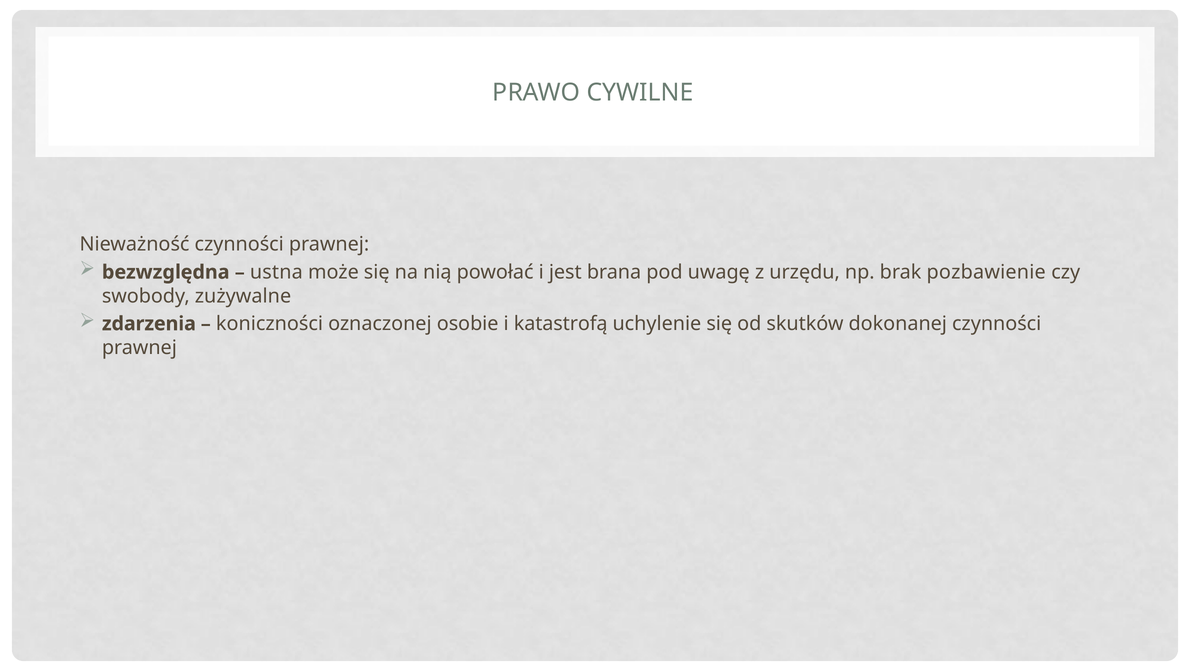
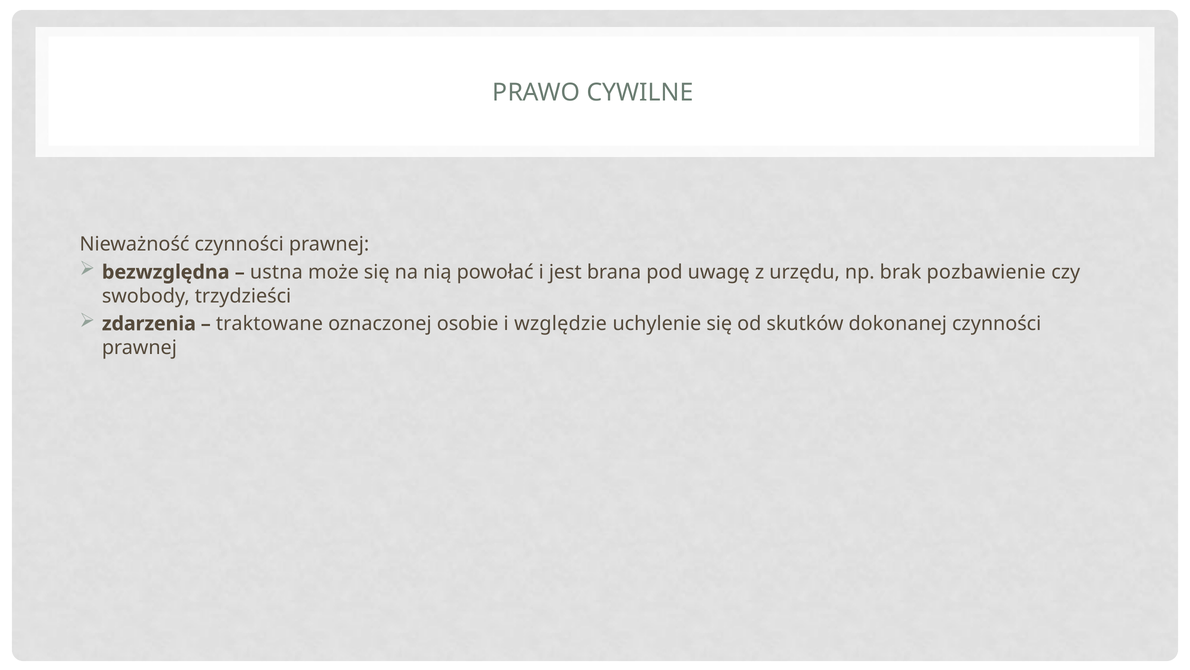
zużywalne: zużywalne -> trzydzieści
koniczności: koniczności -> traktowane
katastrofą: katastrofą -> względzie
